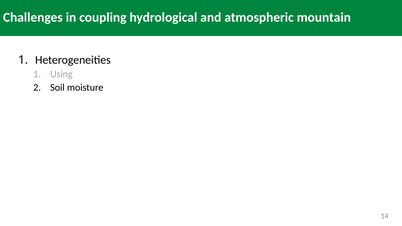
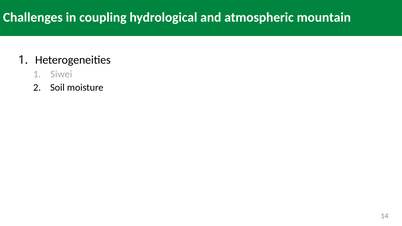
Using: Using -> Siwei
